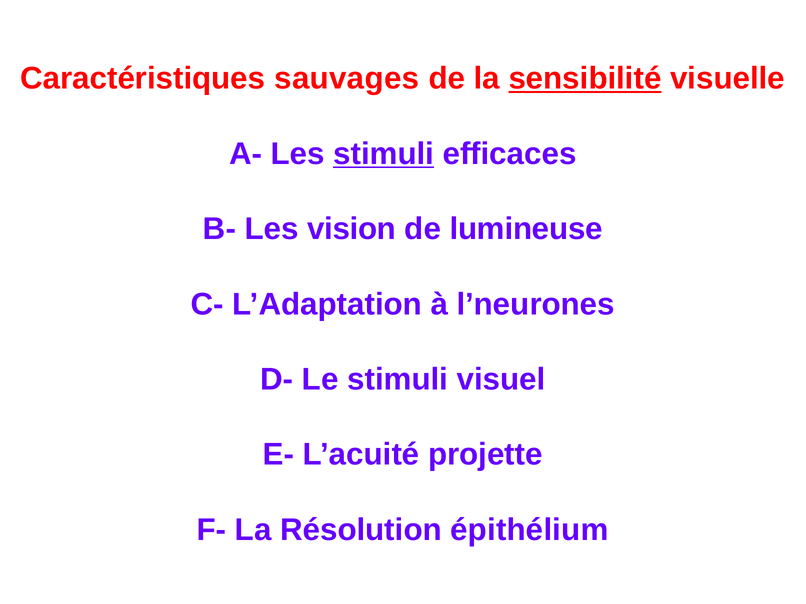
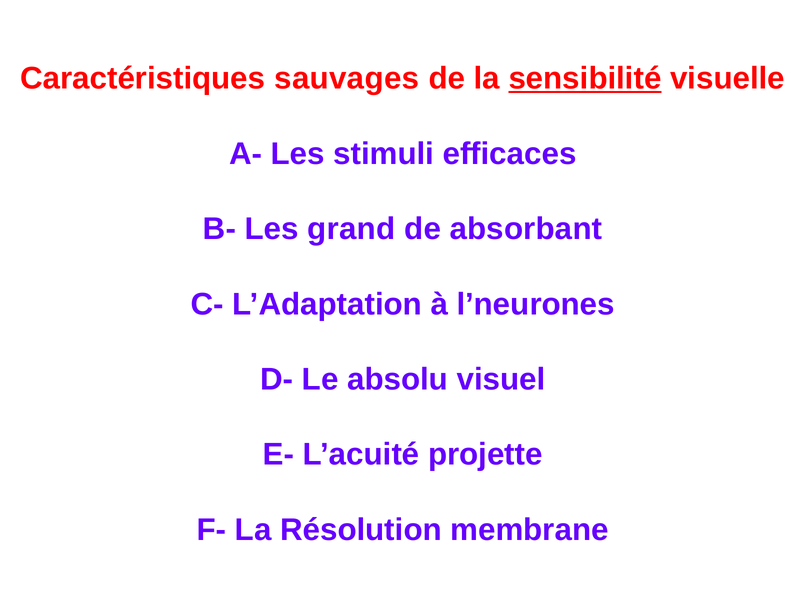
stimuli at (384, 154) underline: present -> none
vision: vision -> grand
lumineuse: lumineuse -> absorbant
Le stimuli: stimuli -> absolu
épithélium: épithélium -> membrane
